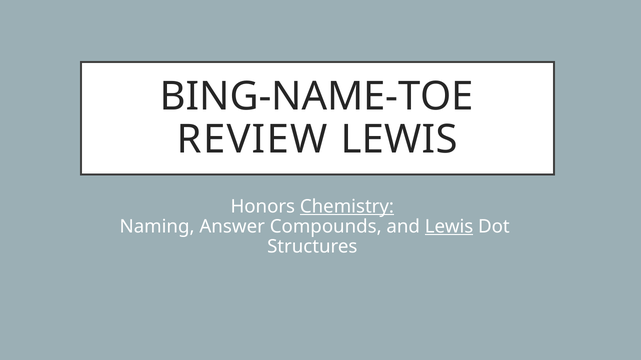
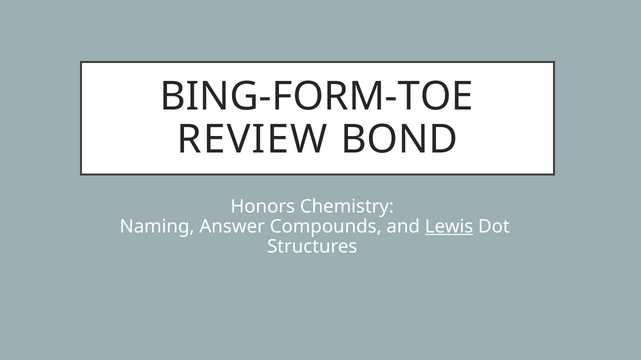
BING-NAME-TOE: BING-NAME-TOE -> BING-FORM-TOE
REVIEW LEWIS: LEWIS -> BOND
Chemistry underline: present -> none
